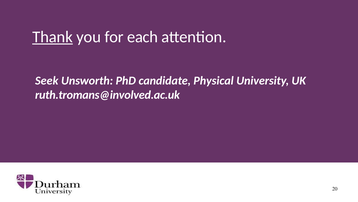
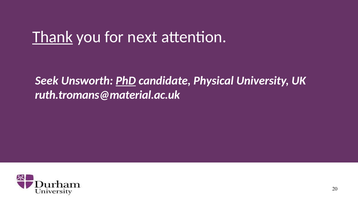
each: each -> next
PhD underline: none -> present
ruth.tromans@involved.ac.uk: ruth.tromans@involved.ac.uk -> ruth.tromans@material.ac.uk
